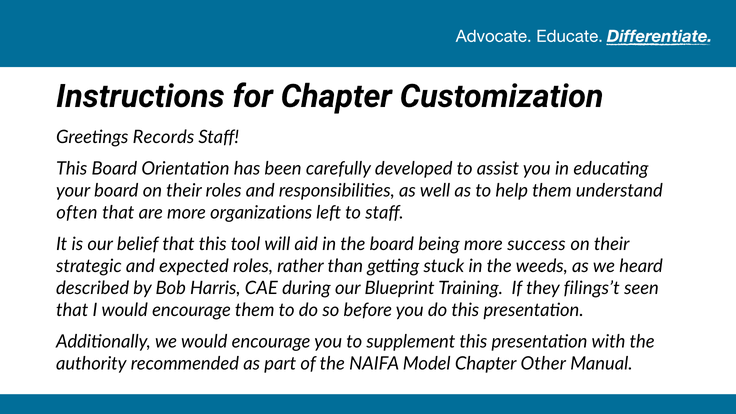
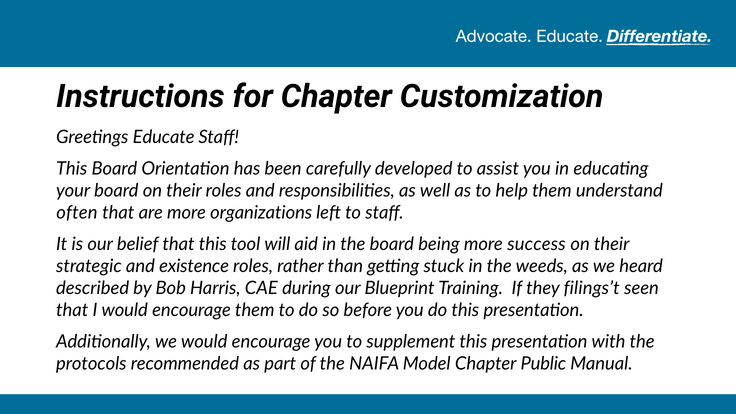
Records: Records -> Educate
expected: expected -> existence
authority: authority -> protocols
Other: Other -> Public
